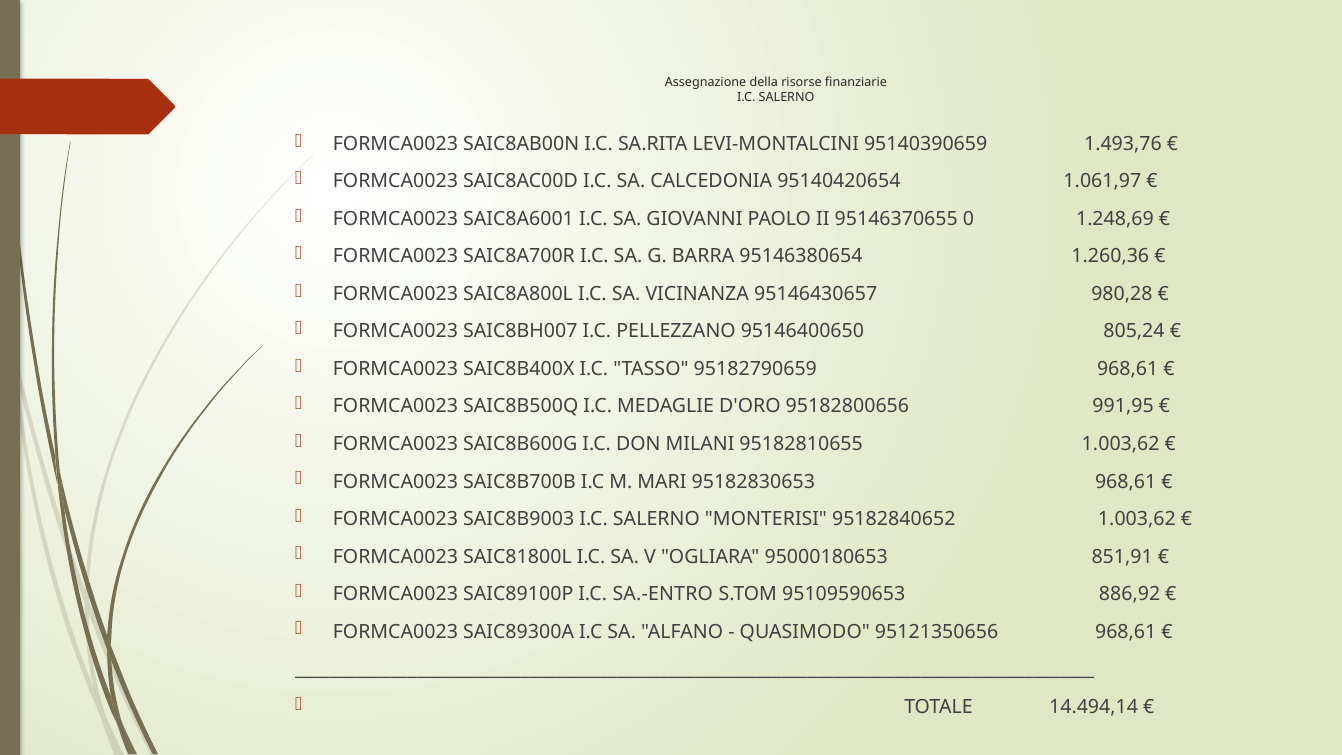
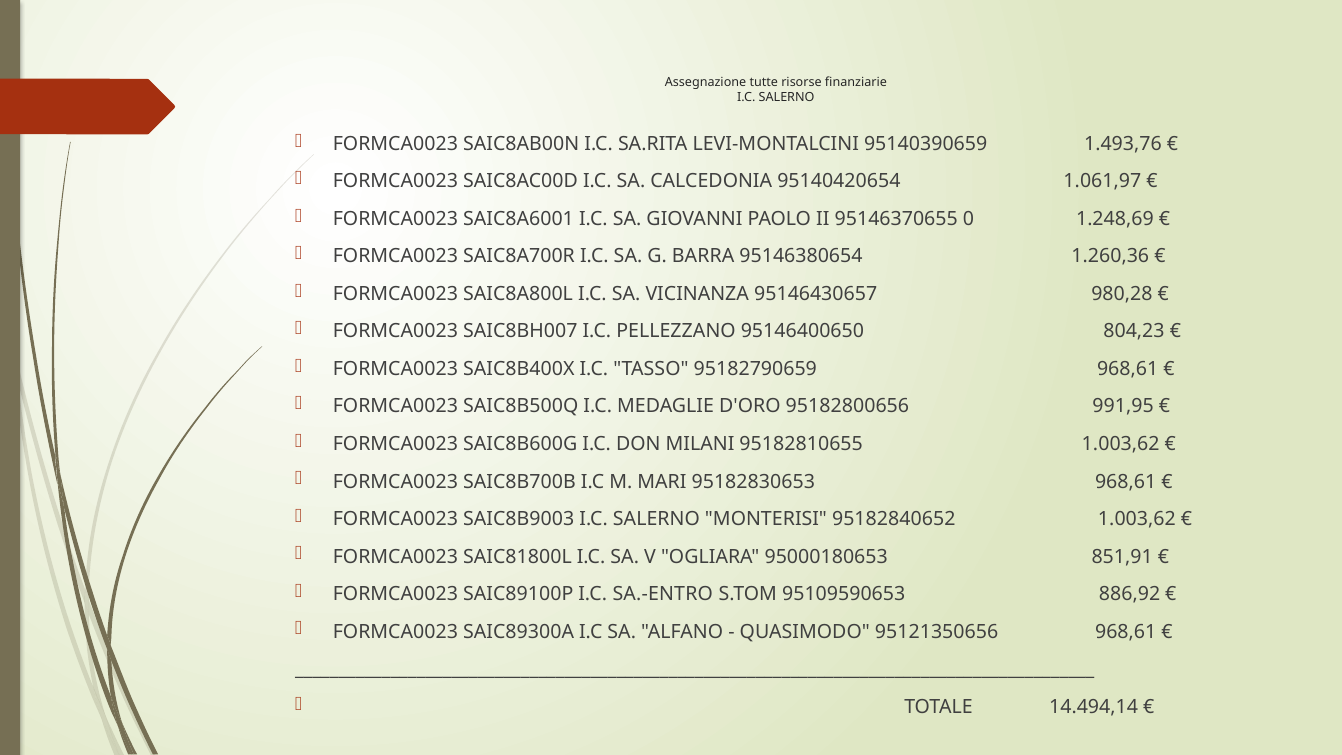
della: della -> tutte
805,24: 805,24 -> 804,23
